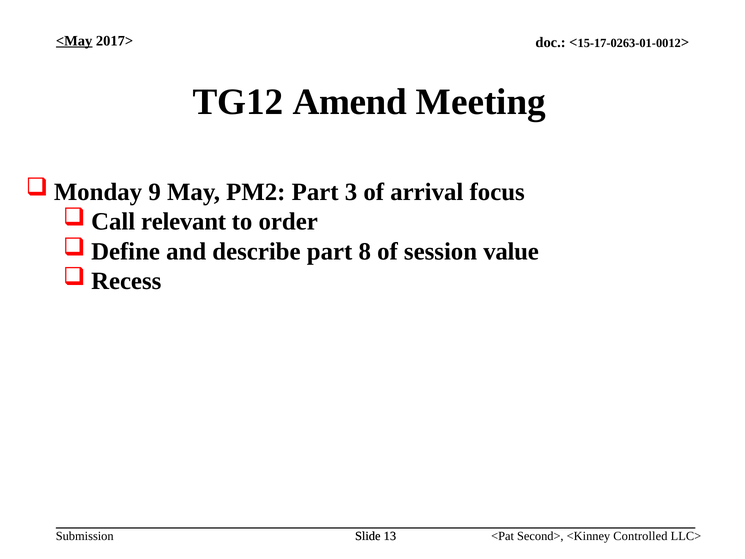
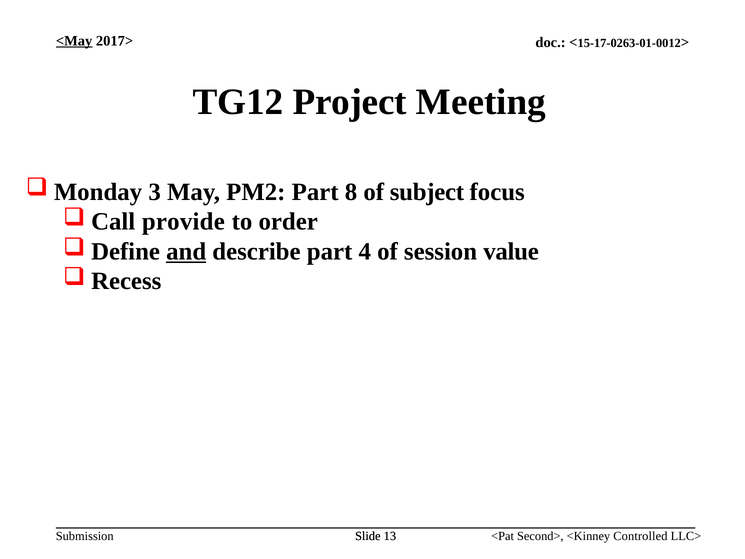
Amend: Amend -> Project
9: 9 -> 3
3: 3 -> 8
arrival: arrival -> subject
relevant: relevant -> provide
and underline: none -> present
8: 8 -> 4
